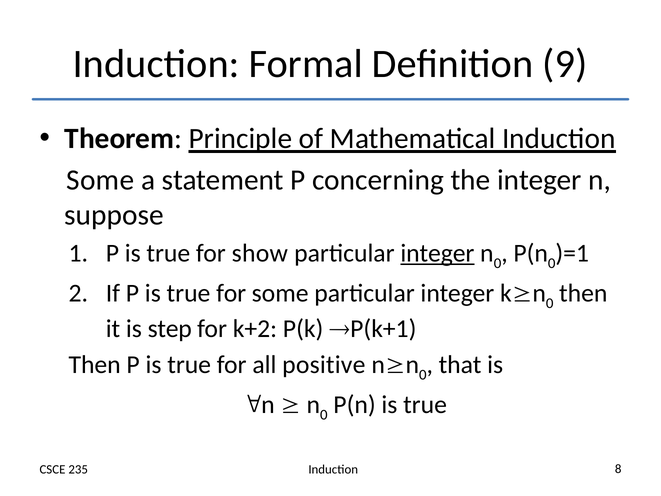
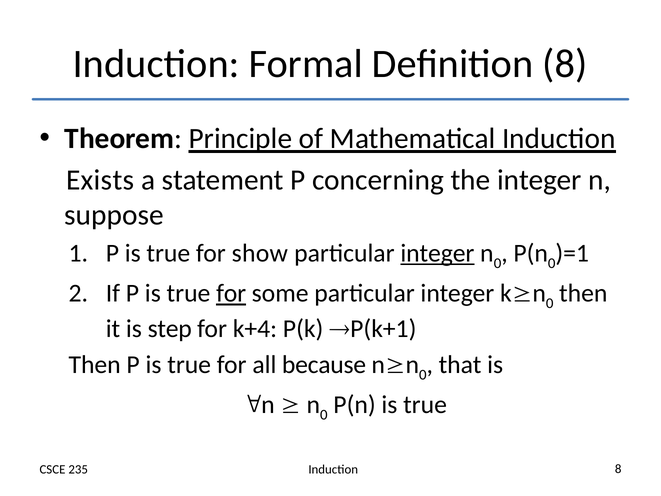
Definition 9: 9 -> 8
Some at (100, 180): Some -> Exists
for at (231, 293) underline: none -> present
k+2: k+2 -> k+4
positive: positive -> because
